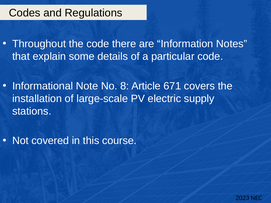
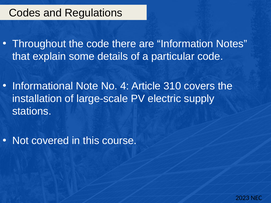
8: 8 -> 4
671: 671 -> 310
